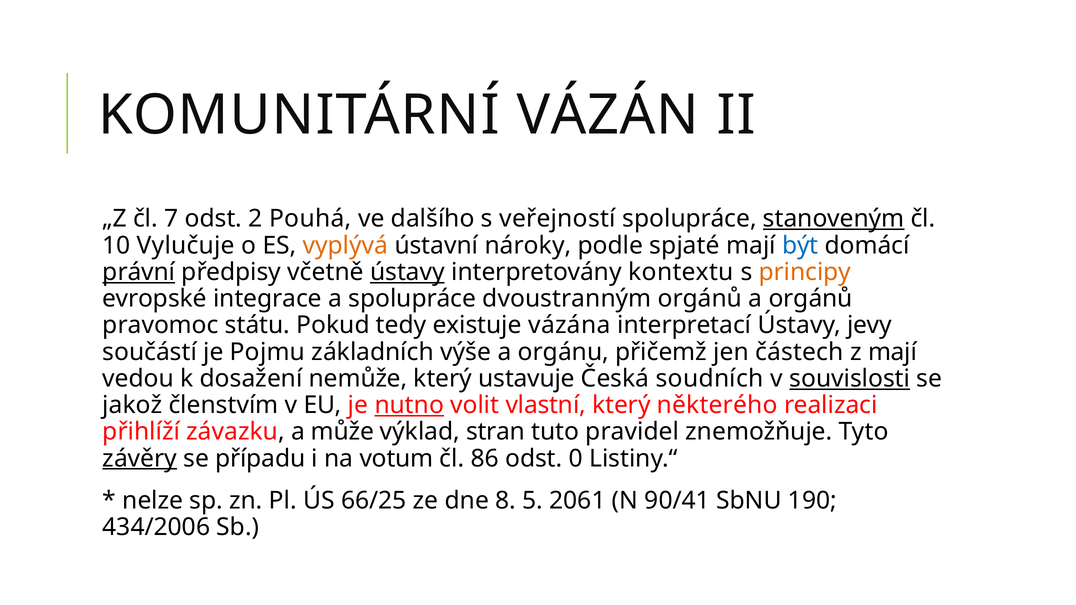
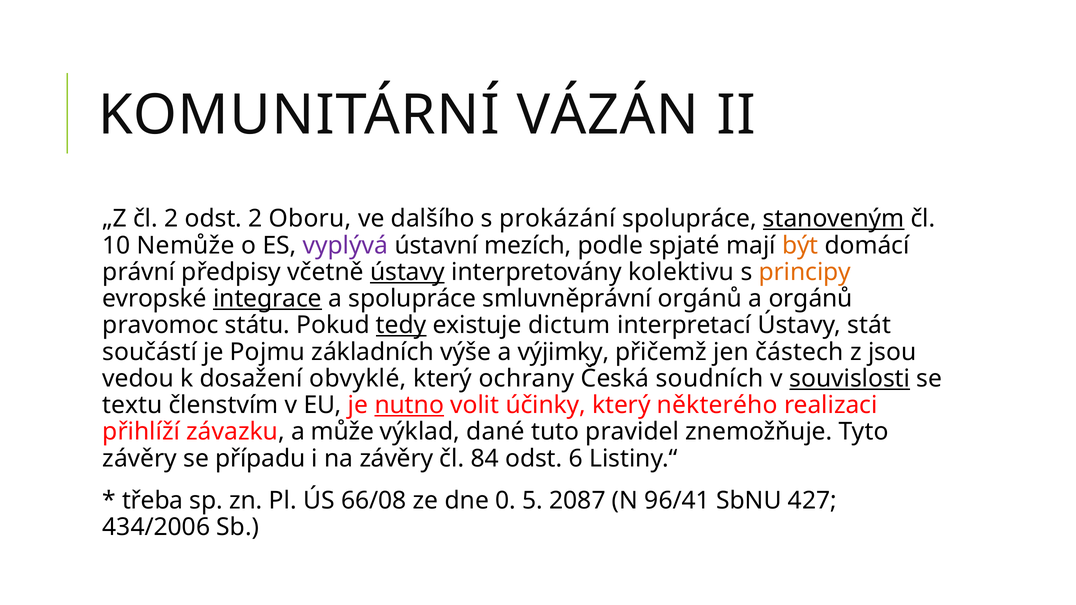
čl 7: 7 -> 2
Pouhá: Pouhá -> Oboru
veřejností: veřejností -> prokázání
Vylučuje: Vylučuje -> Nemůže
vyplývá colour: orange -> purple
nároky: nároky -> mezích
být colour: blue -> orange
právní underline: present -> none
kontextu: kontextu -> kolektivu
integrace underline: none -> present
dvoustranným: dvoustranným -> smluvněprávní
tedy underline: none -> present
vázána: vázána -> dictum
jevy: jevy -> stát
orgánu: orgánu -> výjimky
z mají: mají -> jsou
nemůže: nemůže -> obvyklé
ustavuje: ustavuje -> ochrany
jakož: jakož -> textu
vlastní: vlastní -> účinky
stran: stran -> dané
závěry at (140, 459) underline: present -> none
na votum: votum -> závěry
86: 86 -> 84
0: 0 -> 6
nelze: nelze -> třeba
66/25: 66/25 -> 66/08
8: 8 -> 0
2061: 2061 -> 2087
90/41: 90/41 -> 96/41
190: 190 -> 427
